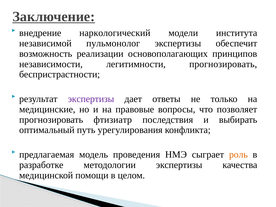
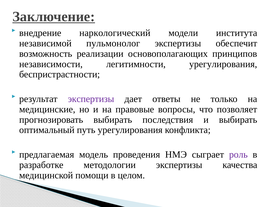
легитимности прогнозировать: прогнозировать -> урегулирования
прогнозировать фтизиатр: фтизиатр -> выбирать
роль colour: orange -> purple
